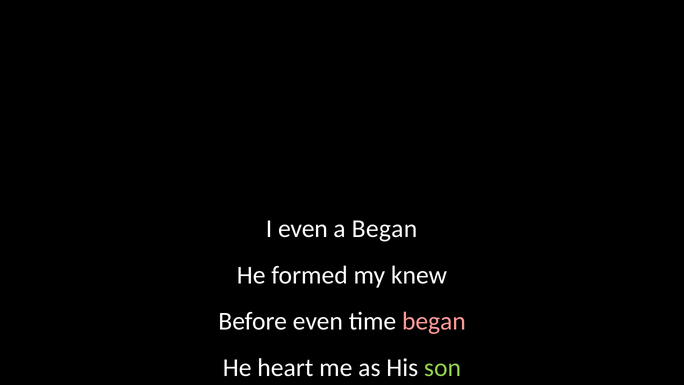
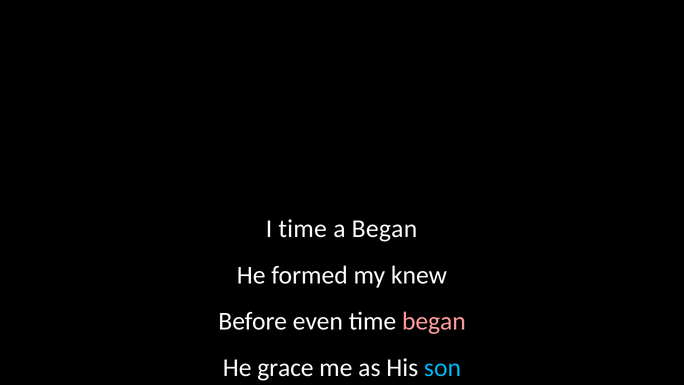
I even: even -> time
heart: heart -> grace
son colour: light green -> light blue
